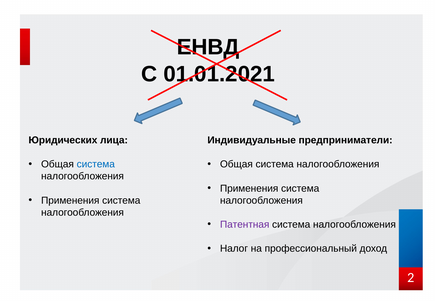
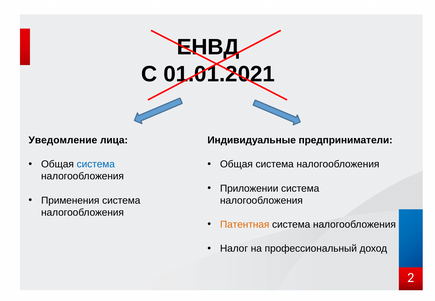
Юридических: Юридических -> Уведомление
Применения at (249, 188): Применения -> Приложении
Патентная colour: purple -> orange
